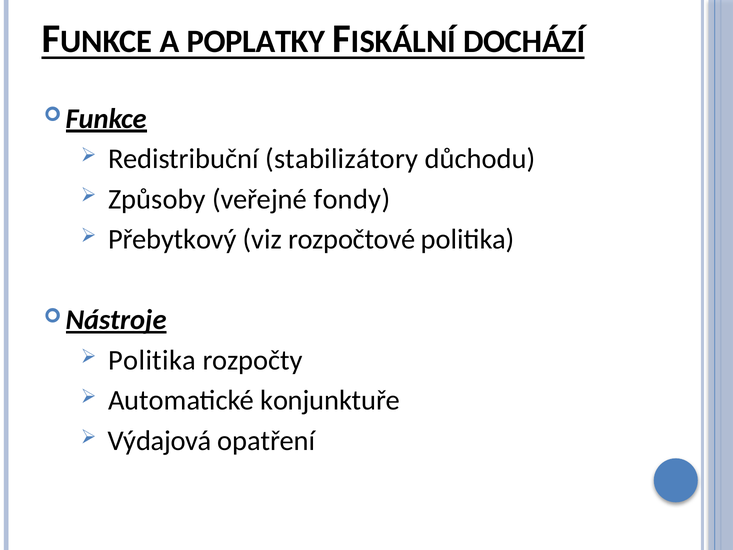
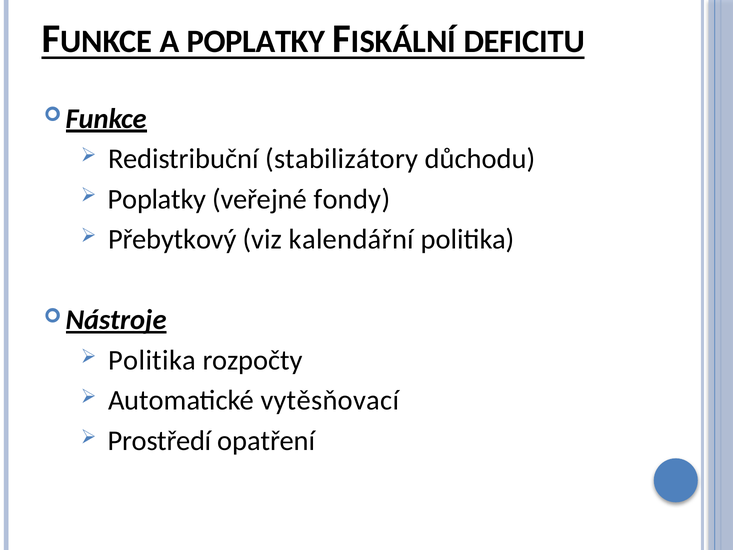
DOCHÁZÍ: DOCHÁZÍ -> DEFICITU
Způsoby at (157, 199): Způsoby -> Poplatky
rozpočtové: rozpočtové -> kalendářní
konjunktuře: konjunktuře -> vytěsňovací
Výdajová: Výdajová -> Prostředí
